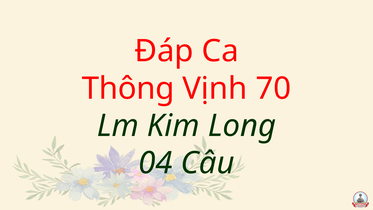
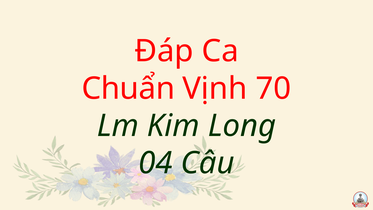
Thông: Thông -> Chuẩn
